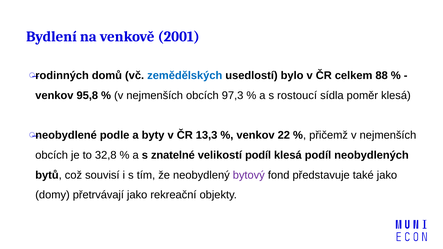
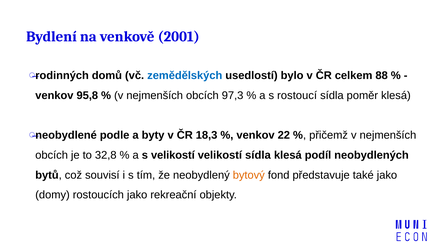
13,3: 13,3 -> 18,3
s znatelné: znatelné -> velikostí
velikostí podíl: podíl -> sídla
bytový colour: purple -> orange
přetrvávají: přetrvávají -> rostoucích
